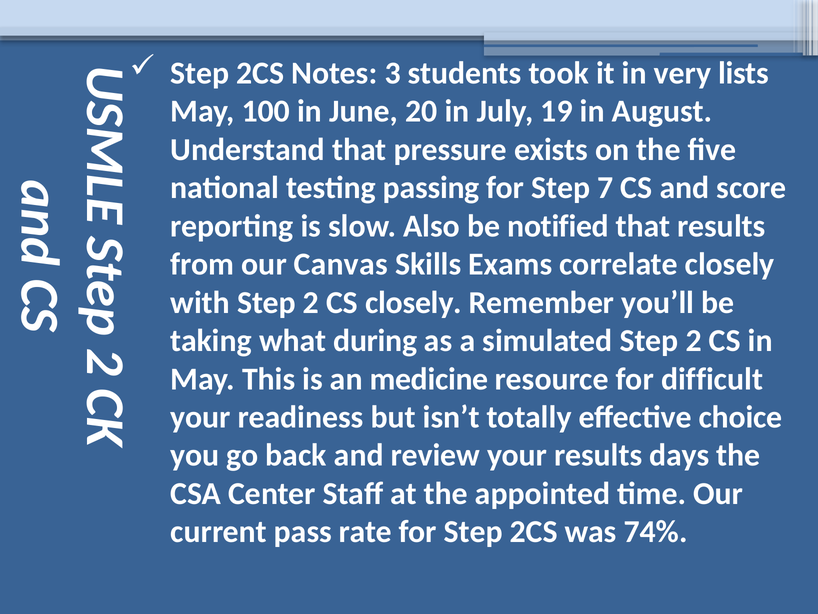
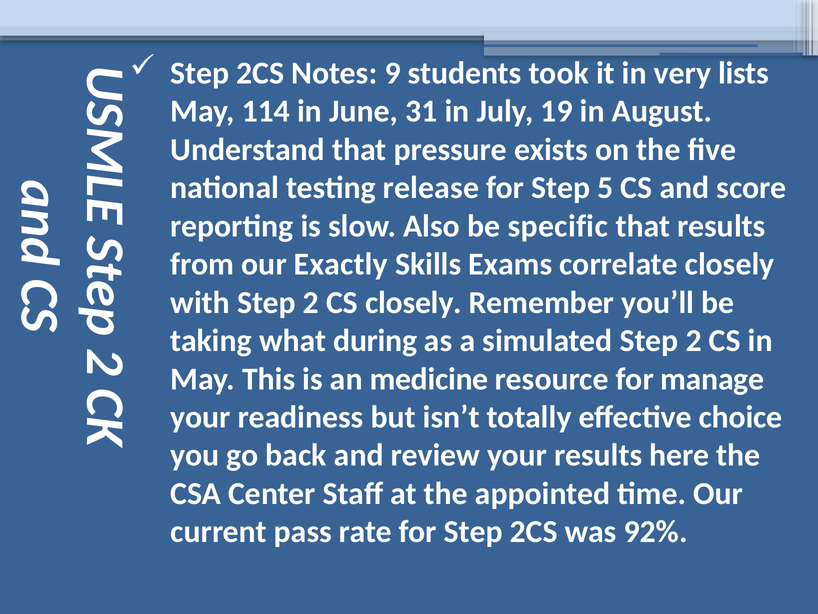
3: 3 -> 9
100: 100 -> 114
20: 20 -> 31
passing: passing -> release
7: 7 -> 5
notified: notified -> specific
Canvas: Canvas -> Exactly
difficult: difficult -> manage
days: days -> here
74%: 74% -> 92%
